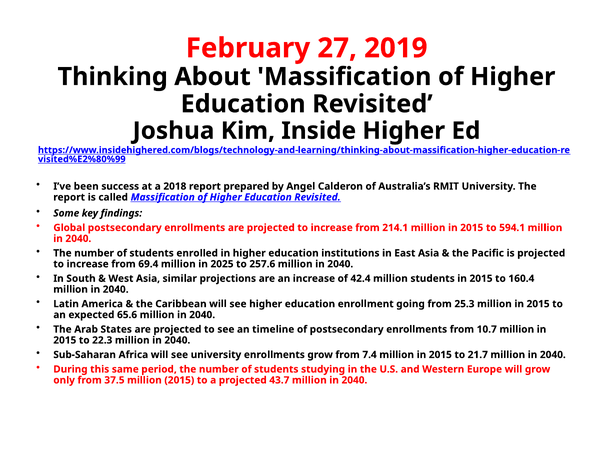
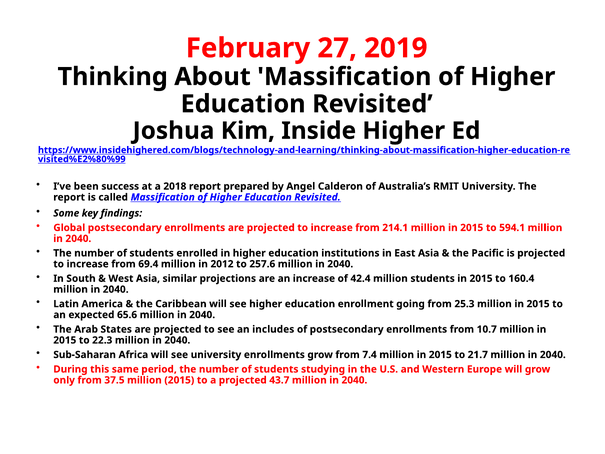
2025: 2025 -> 2012
timeline: timeline -> includes
